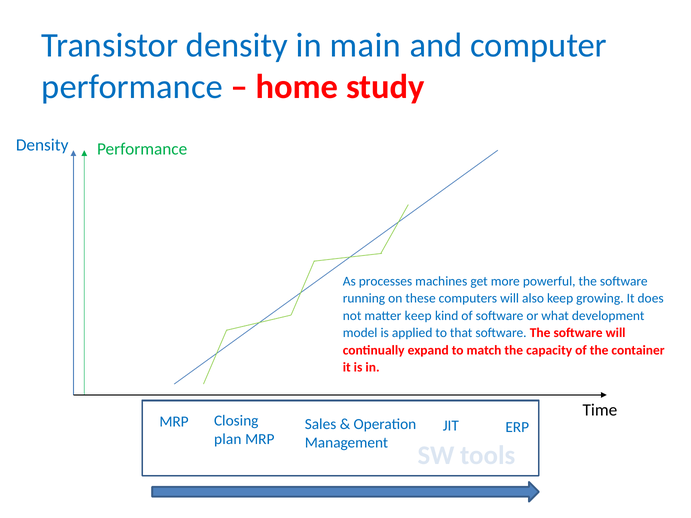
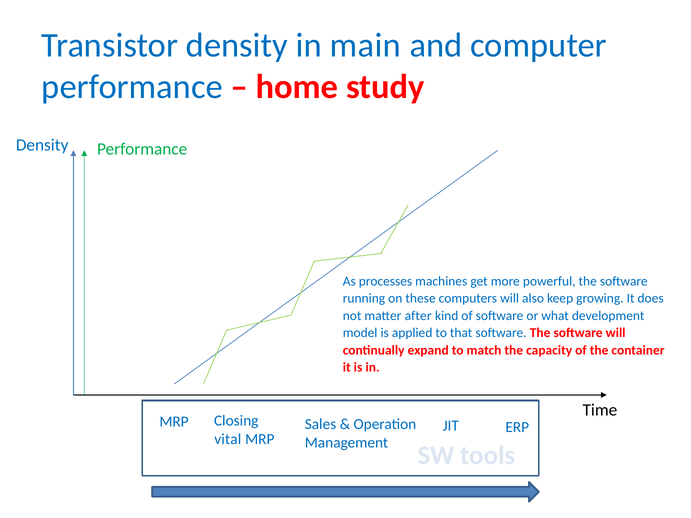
matter keep: keep -> after
plan: plan -> vital
